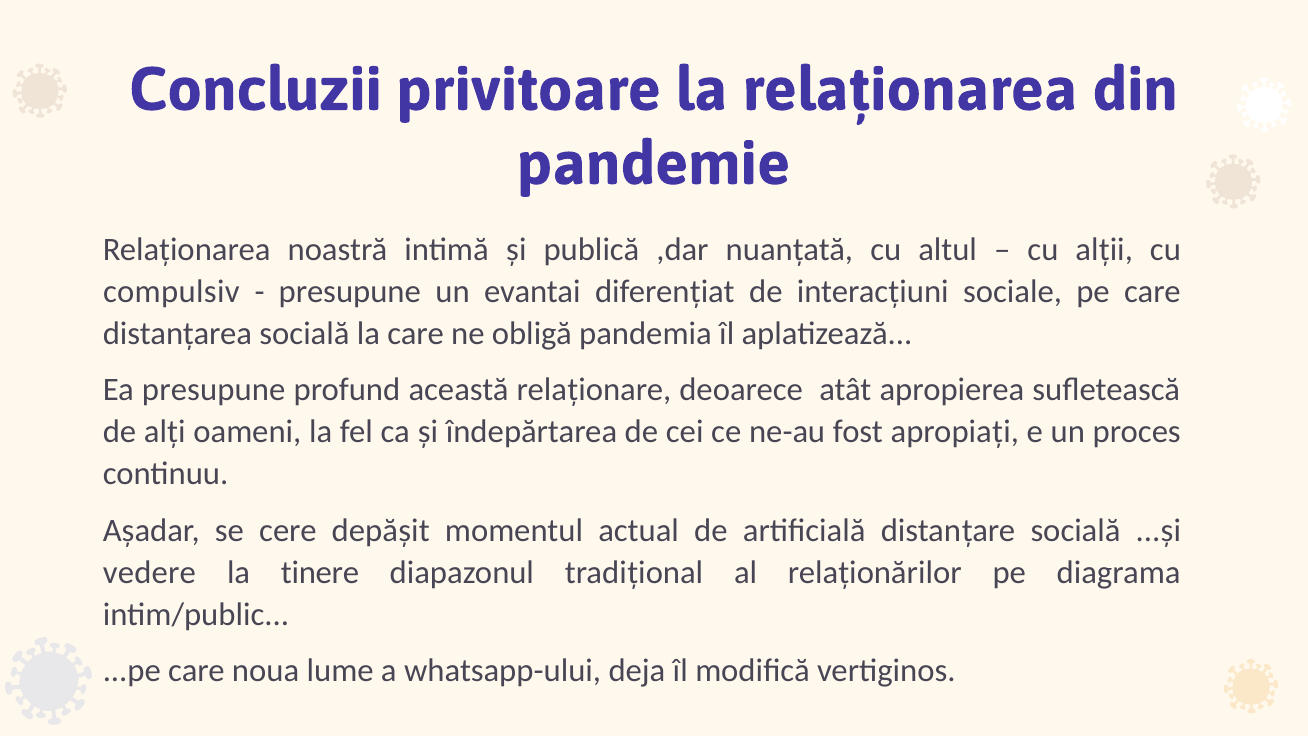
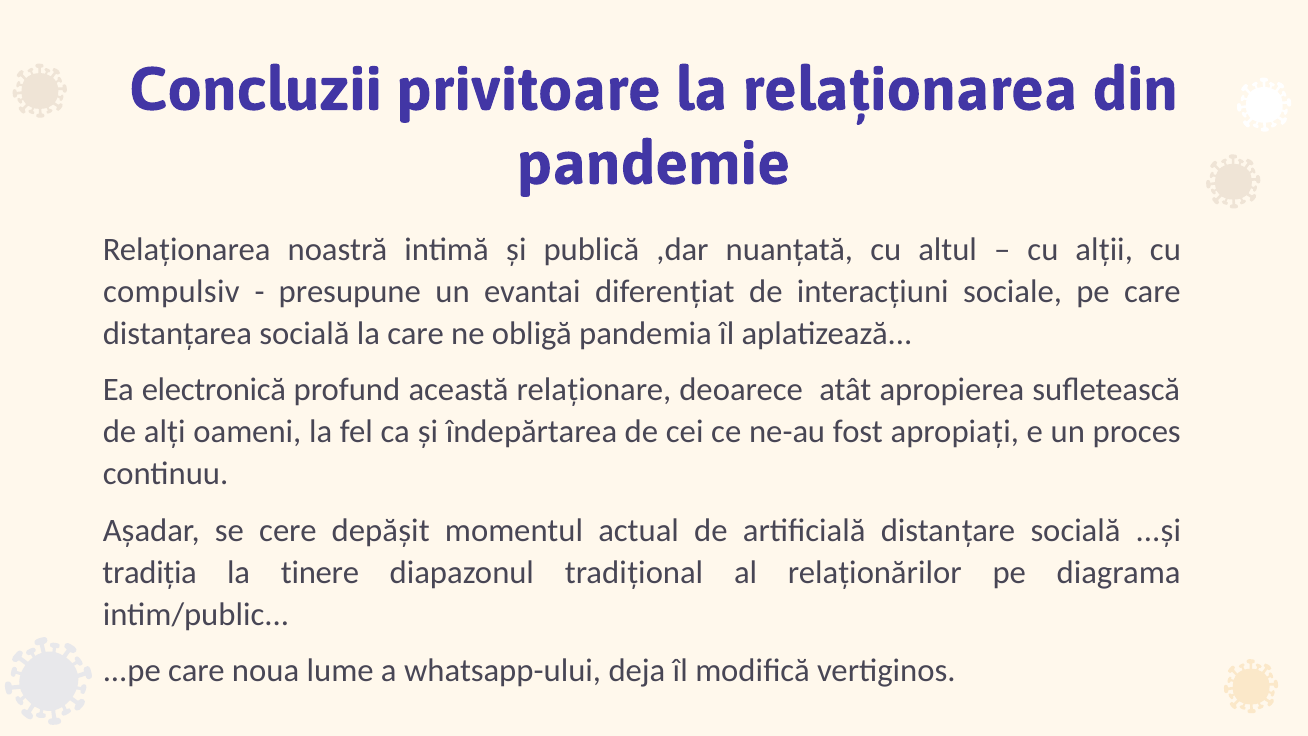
Ea presupune: presupune -> electronică
vedere: vedere -> tradiția
